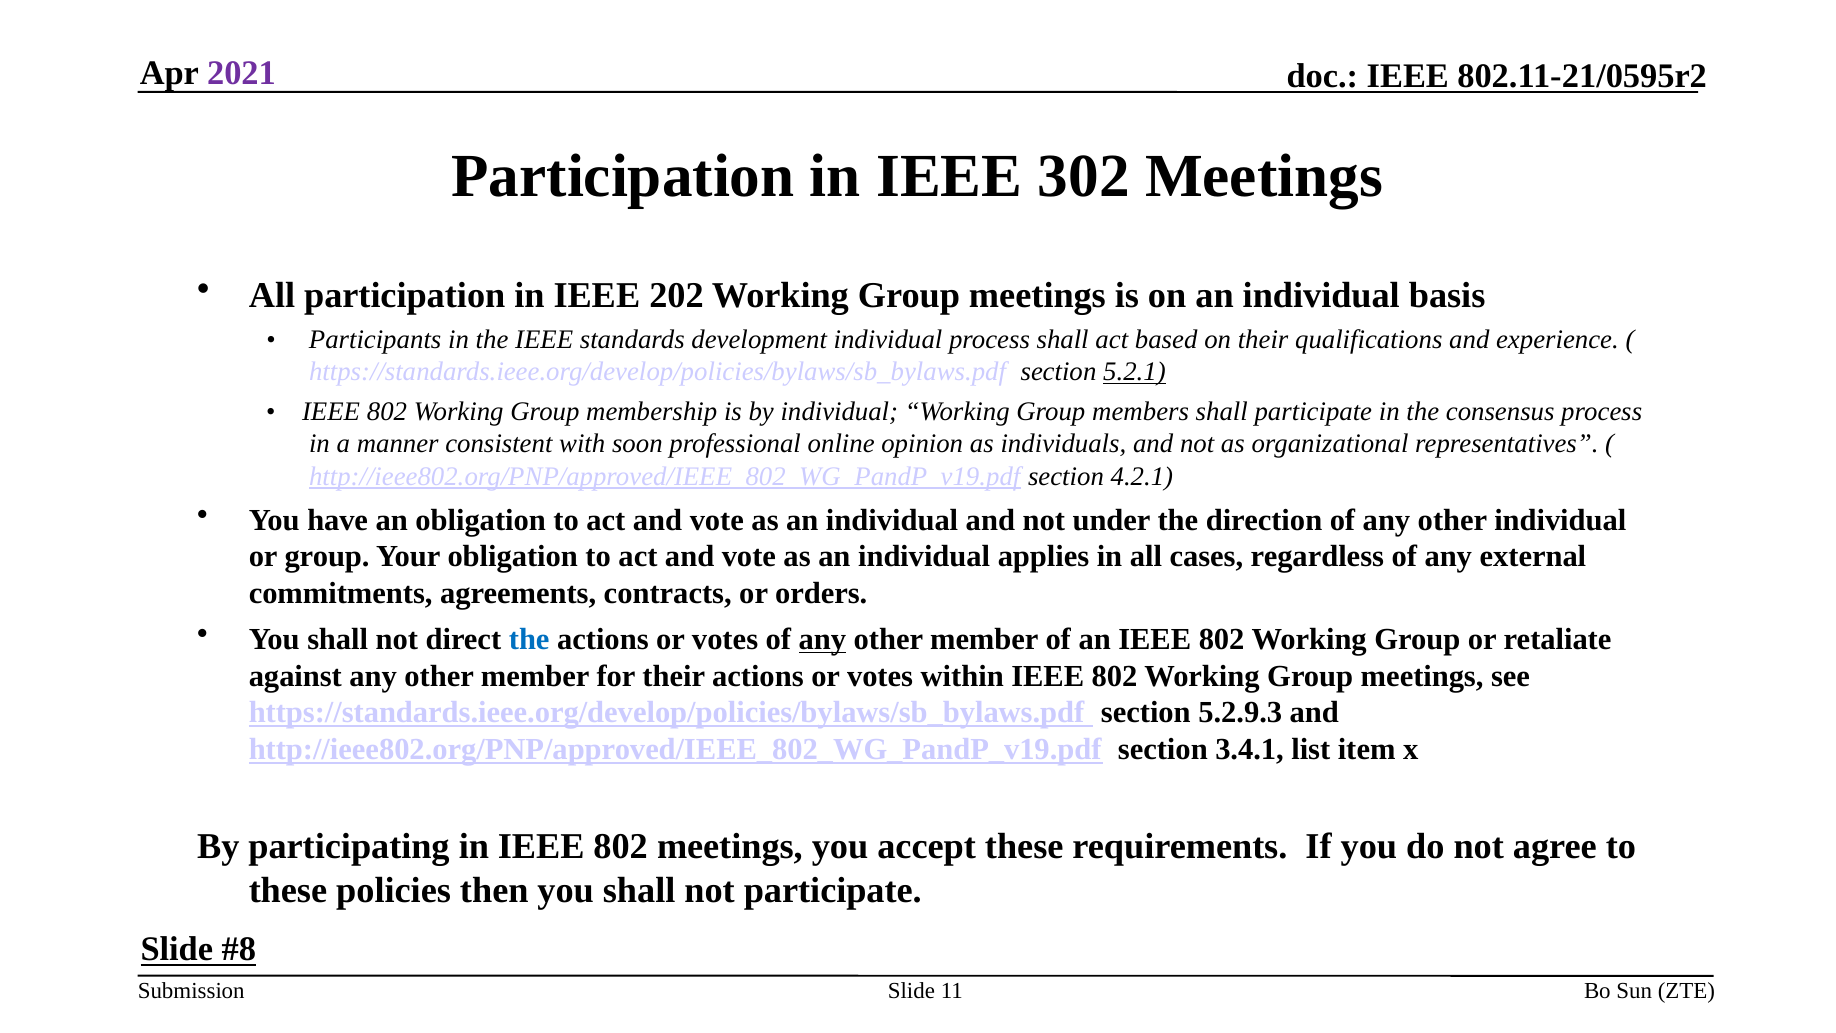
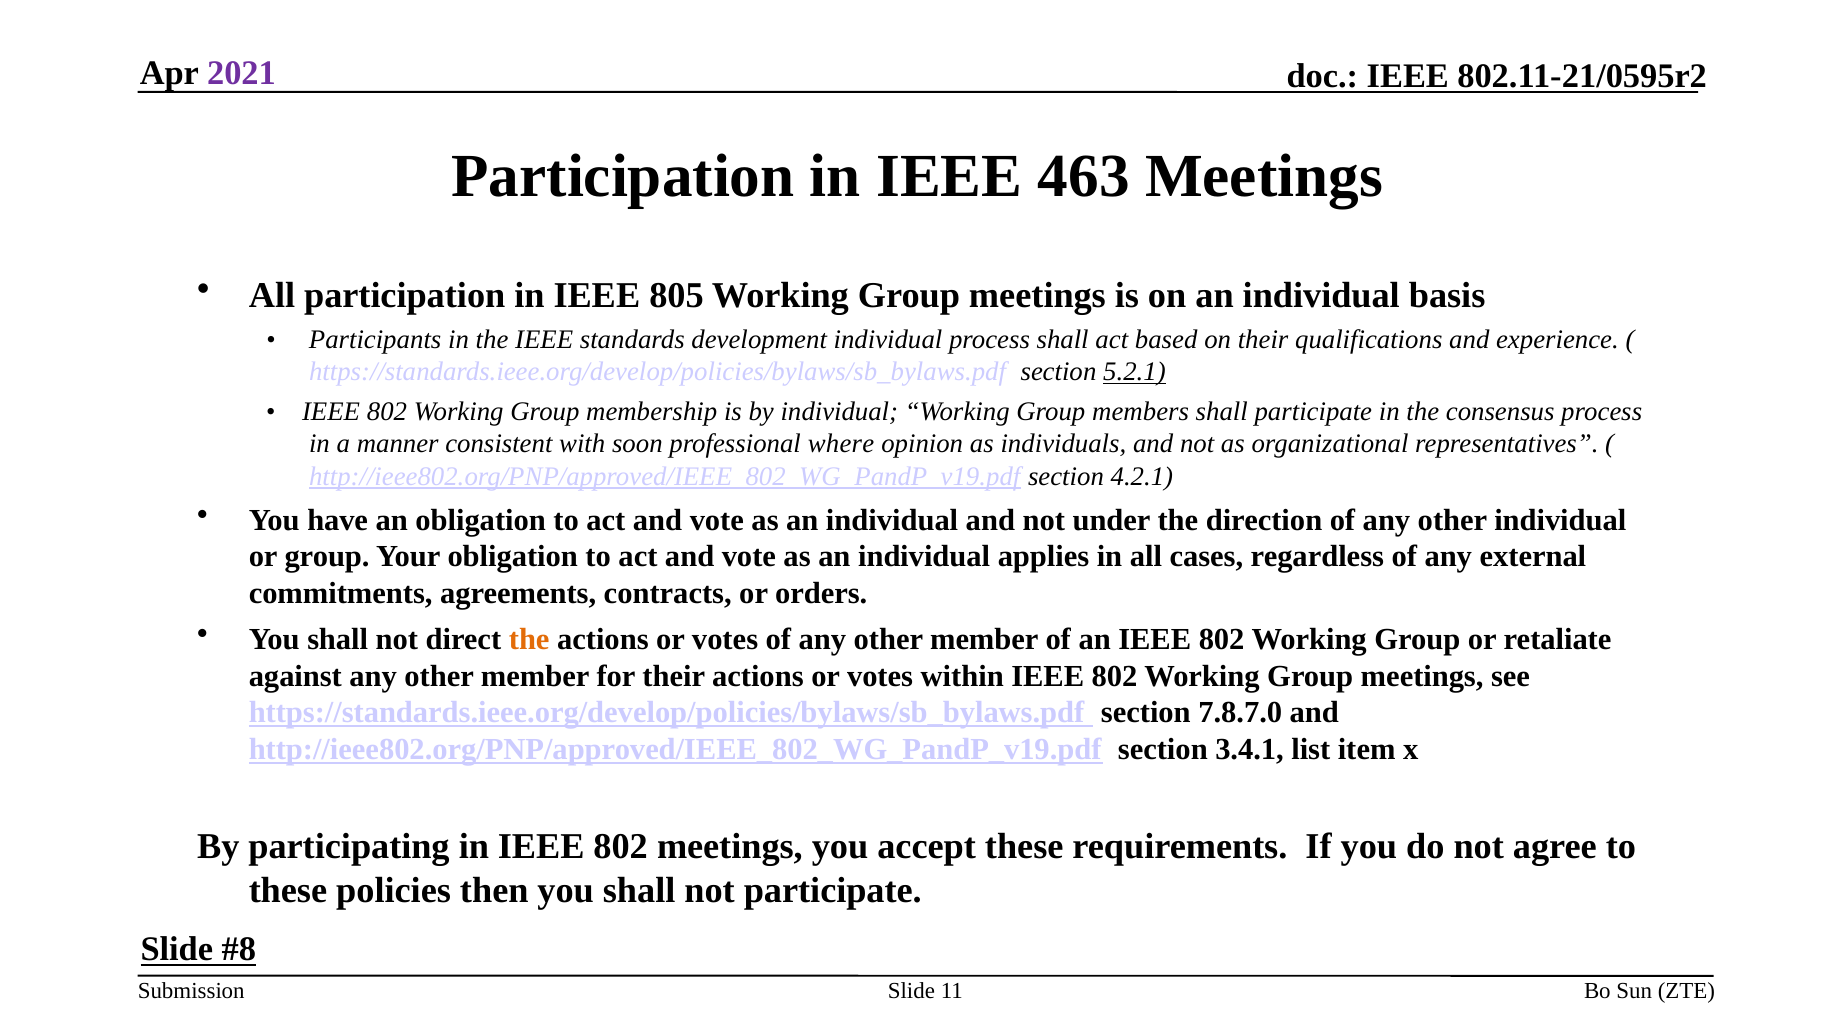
302: 302 -> 463
202: 202 -> 805
online: online -> where
the at (529, 639) colour: blue -> orange
any at (822, 639) underline: present -> none
5.2.9.3: 5.2.9.3 -> 7.8.7.0
